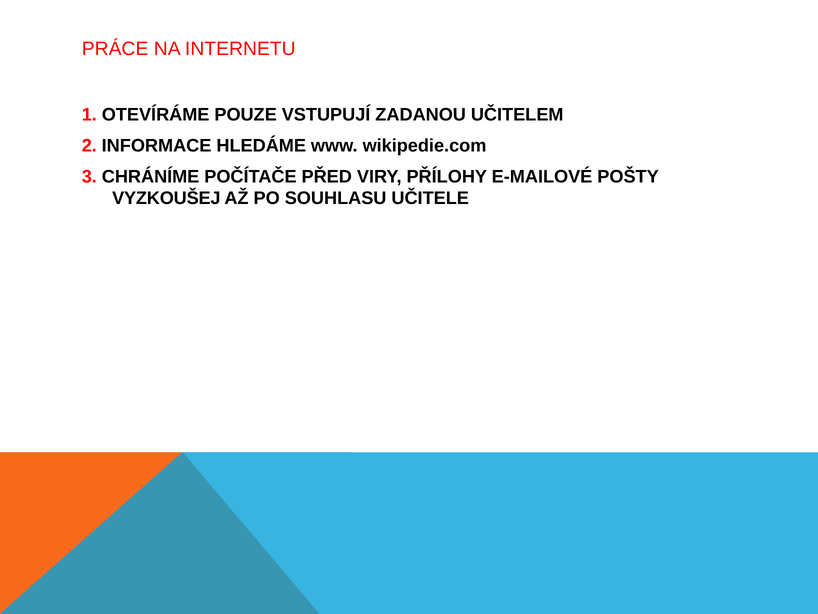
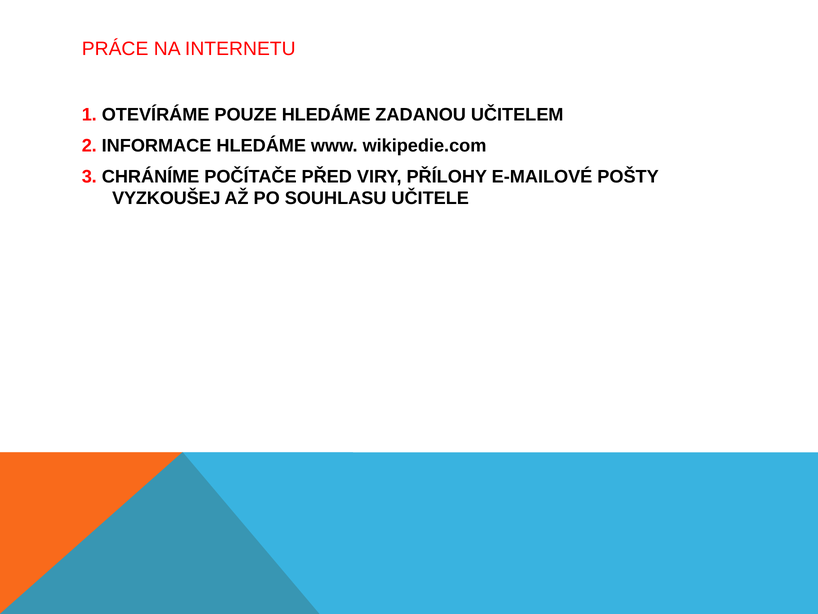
POUZE VSTUPUJÍ: VSTUPUJÍ -> HLEDÁME
